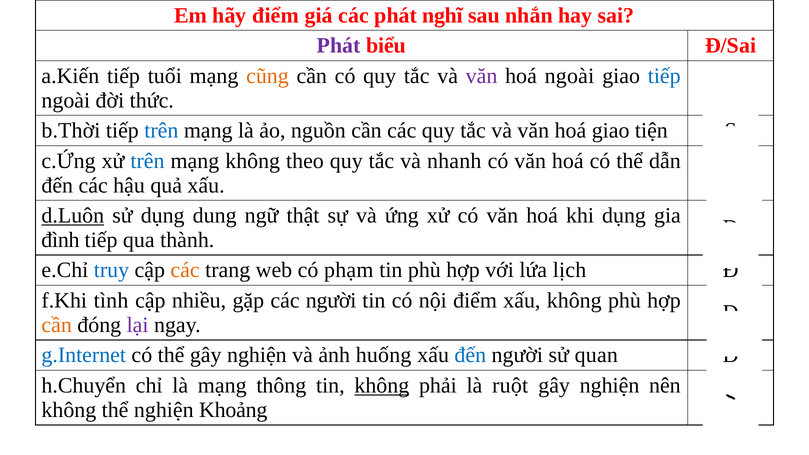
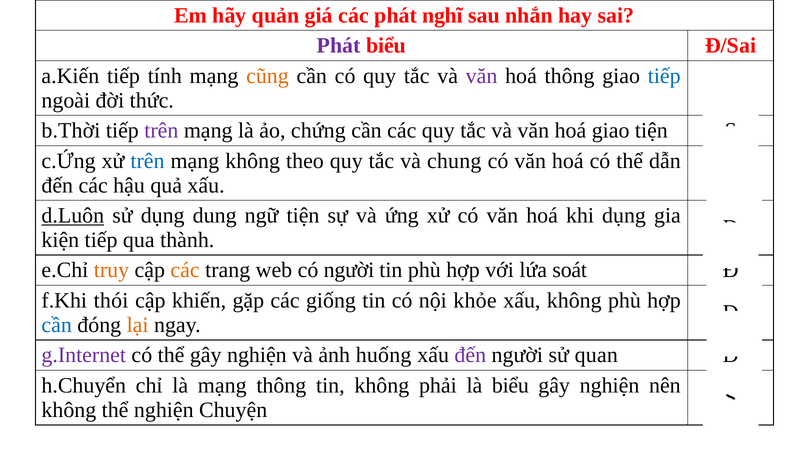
hãy điểm: điểm -> quản
tuổi: tuổi -> tính
hoá ngoài: ngoài -> thông
trên at (161, 131) colour: blue -> purple
nguồn: nguồn -> chứng
nhanh: nhanh -> chung
ngữ thật: thật -> tiện
đình: đình -> kiện
truy colour: blue -> orange
có phạm: phạm -> người
lịch: lịch -> soát
tình: tình -> thói
nhiều: nhiều -> khiến
các người: người -> giống
nội điểm: điểm -> khỏe
cần at (57, 325) colour: orange -> blue
lại colour: purple -> orange
g.Internet colour: blue -> purple
đến at (470, 355) colour: blue -> purple
không at (382, 386) underline: present -> none
là ruột: ruột -> biểu
Khoảng: Khoảng -> Chuyện
